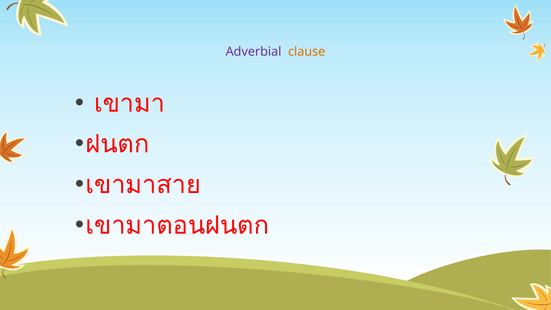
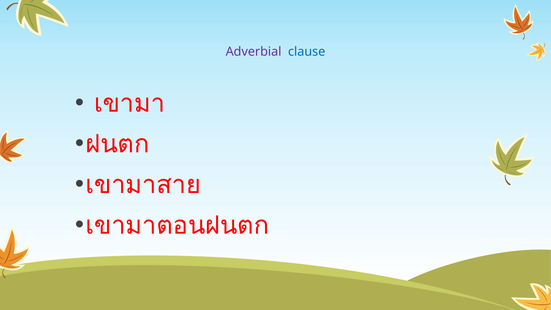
clause colour: orange -> blue
